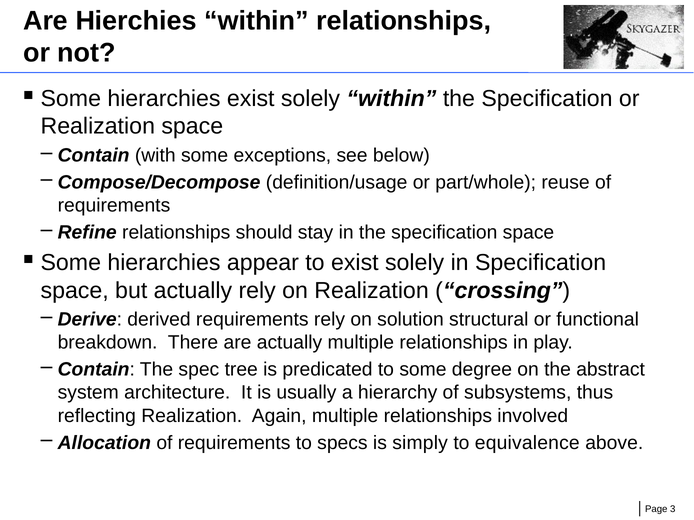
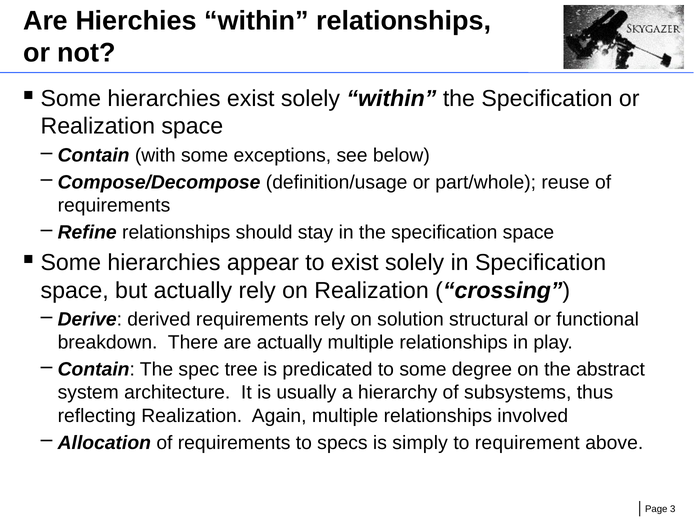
equivalence: equivalence -> requirement
